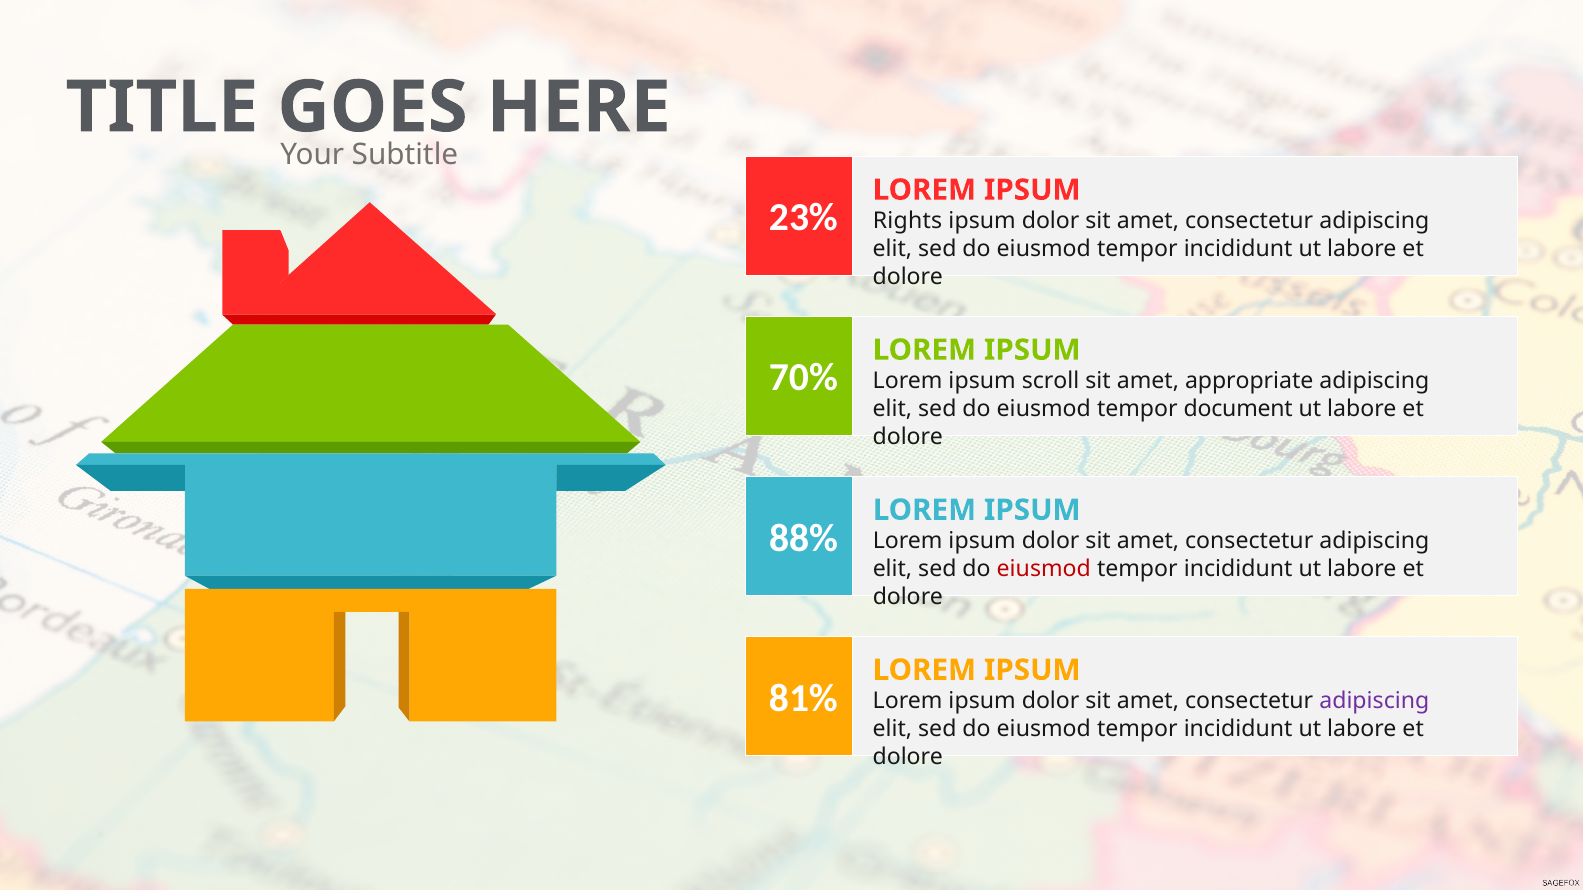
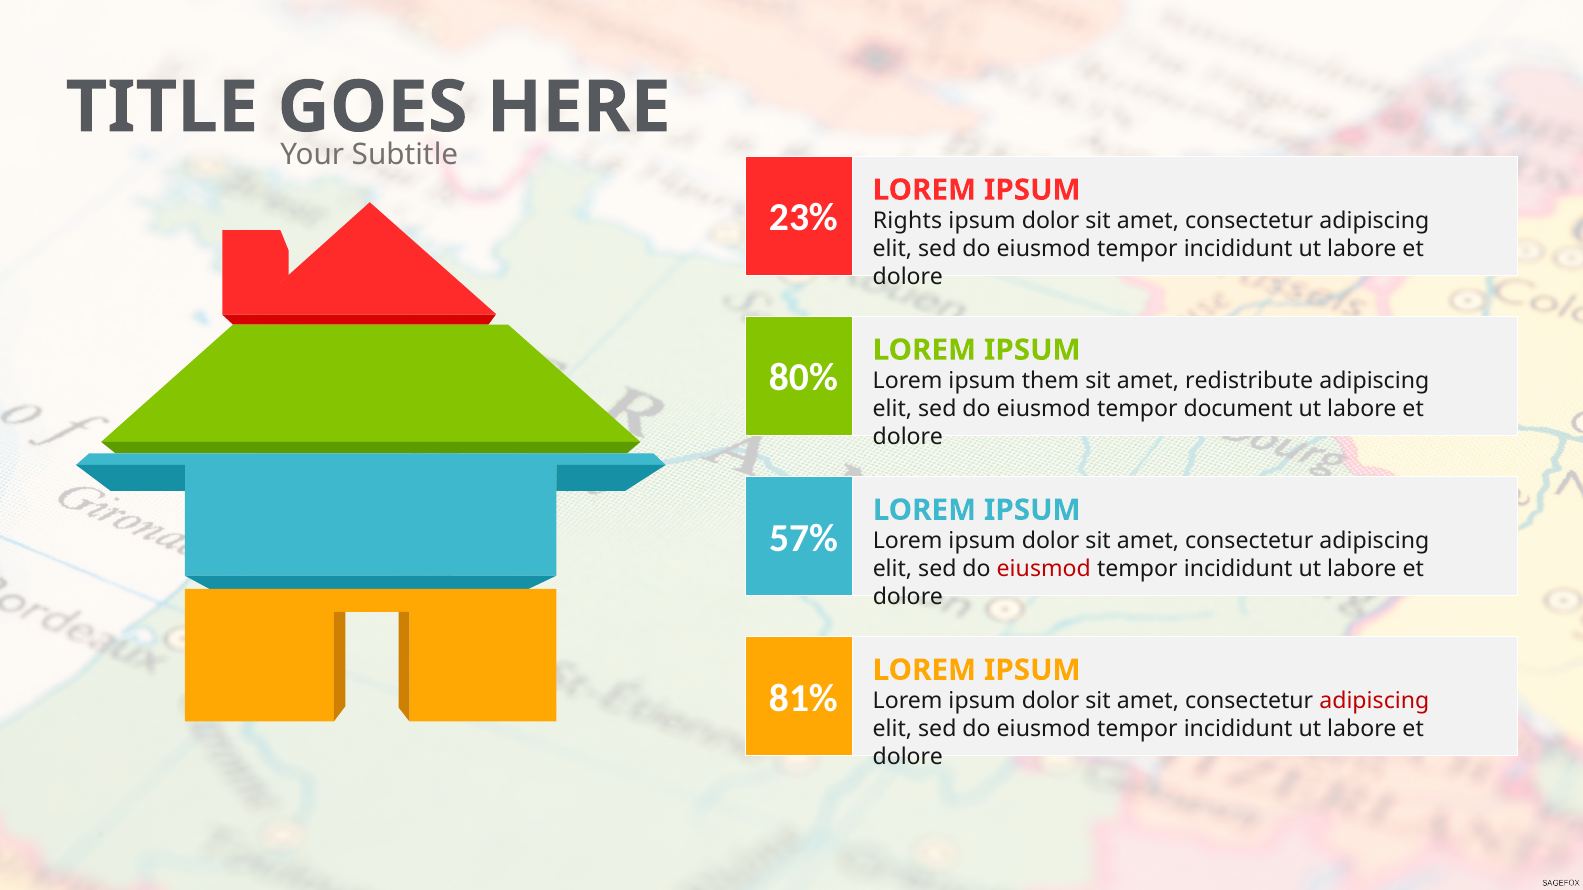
70%: 70% -> 80%
scroll: scroll -> them
appropriate: appropriate -> redistribute
88%: 88% -> 57%
adipiscing at (1374, 701) colour: purple -> red
